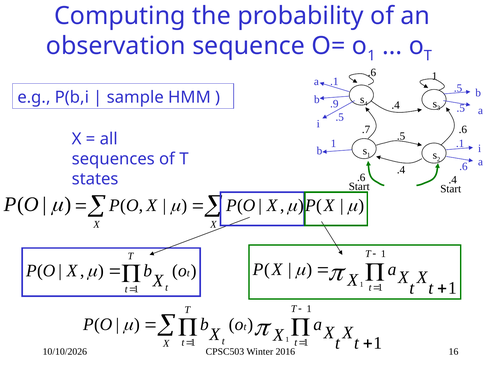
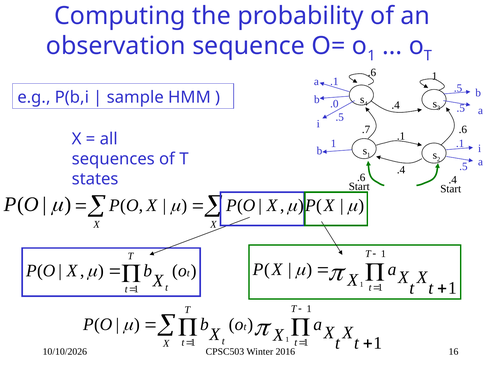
.9: .9 -> .0
.5 at (401, 136): .5 -> .1
.6 at (463, 166): .6 -> .5
